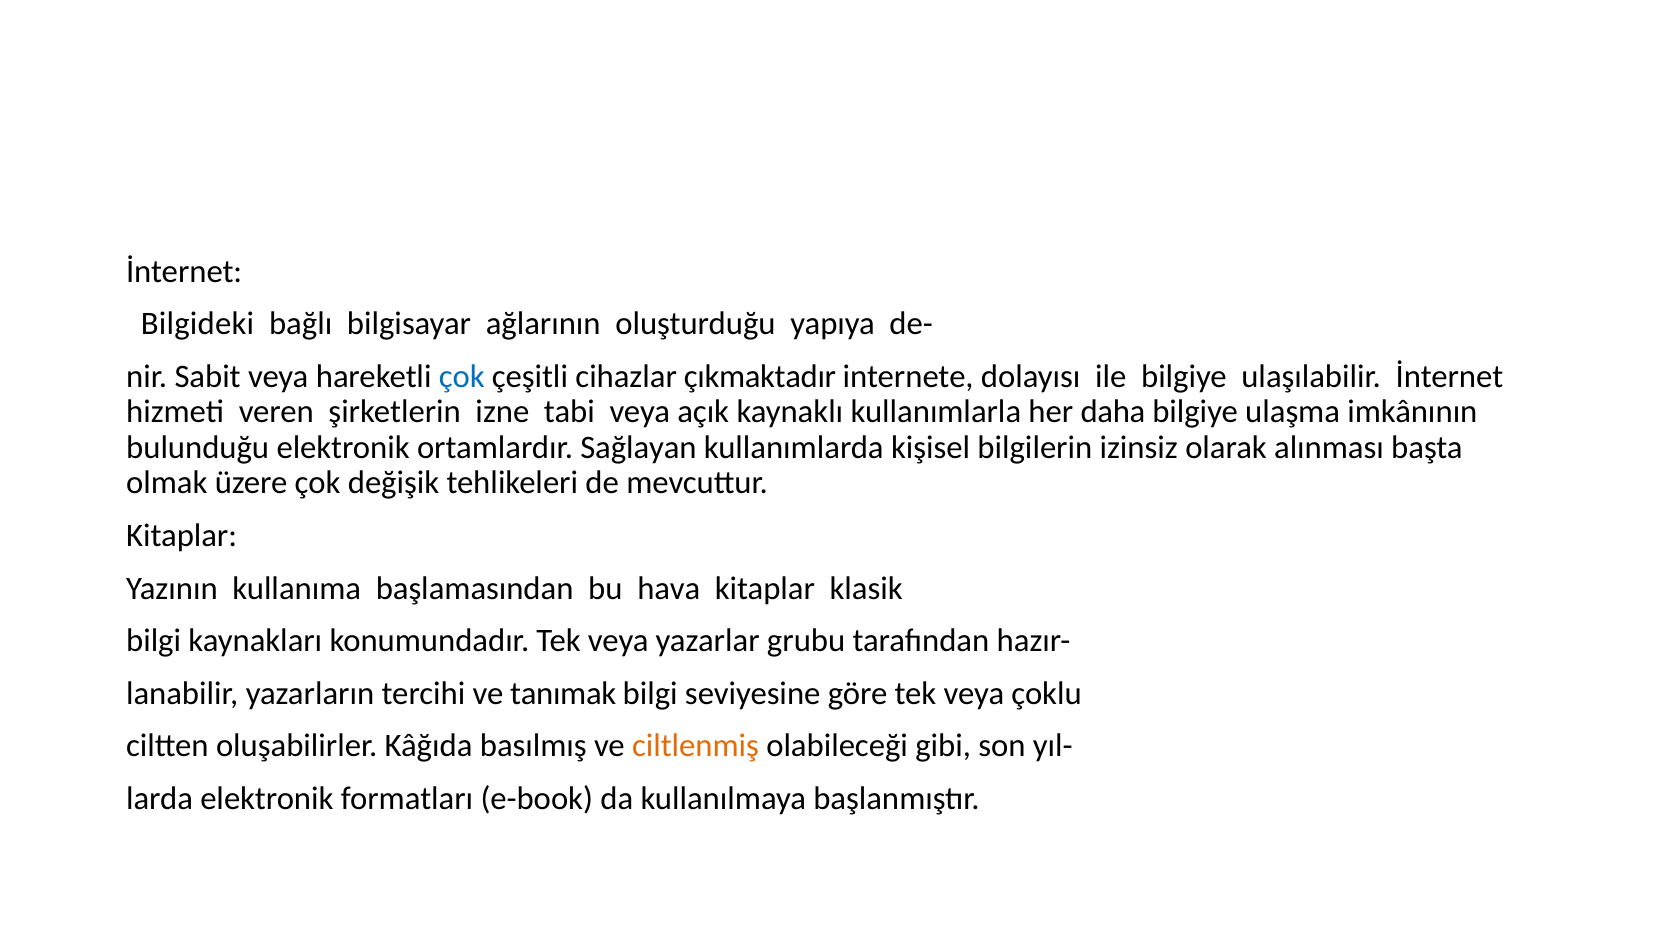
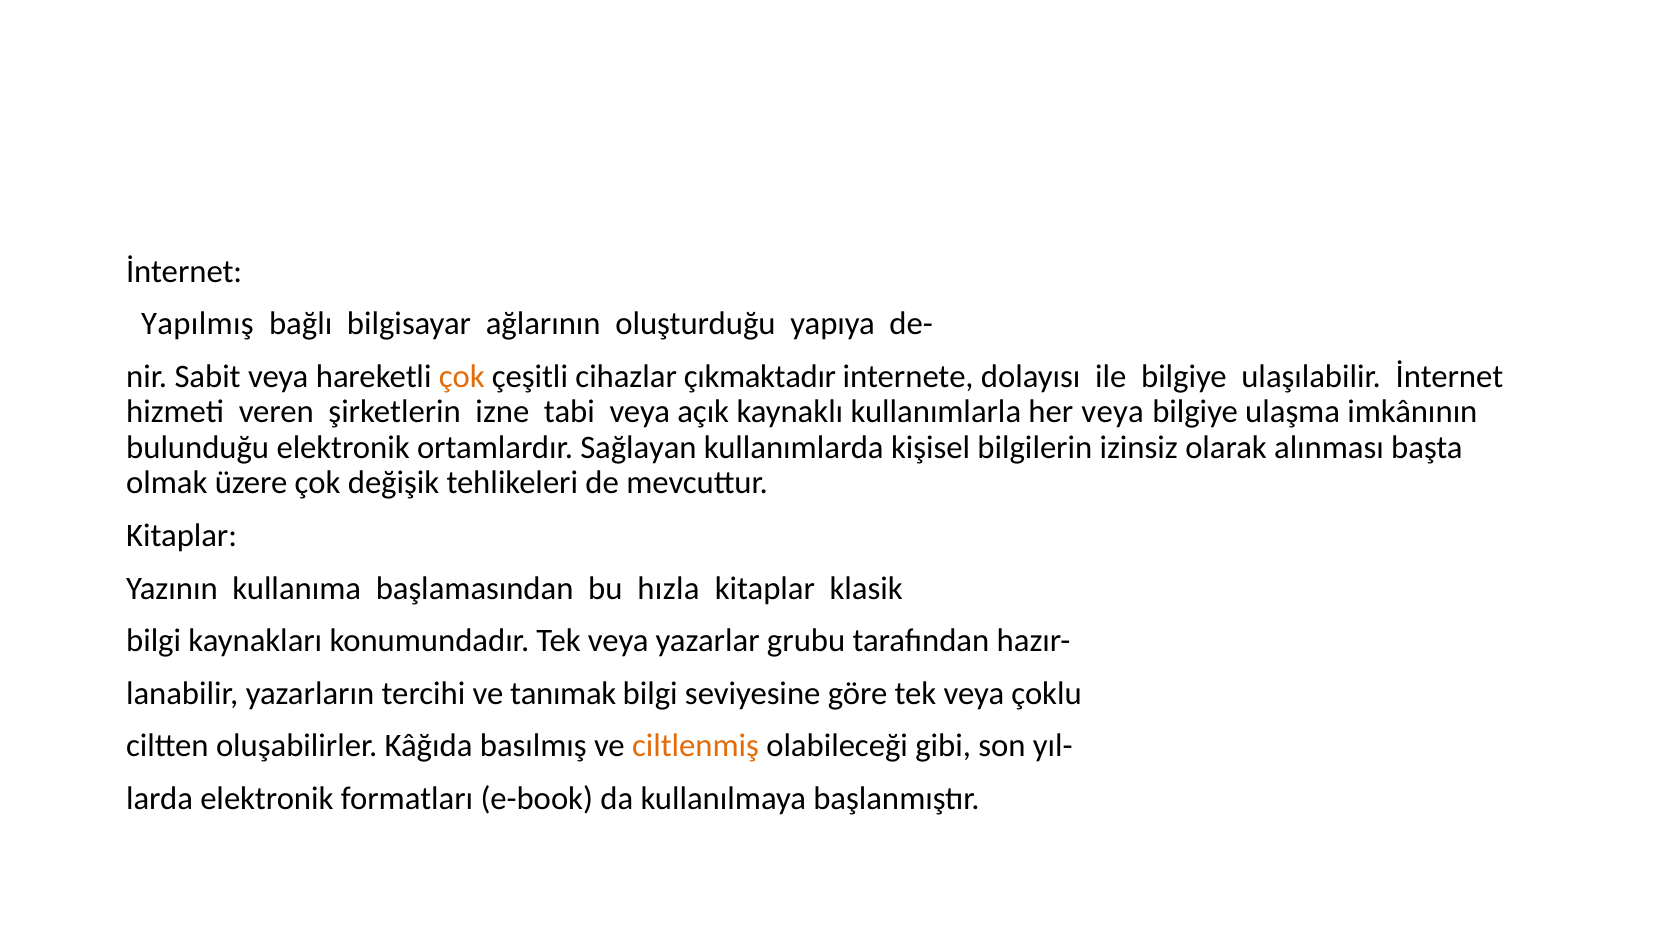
Bilgideki: Bilgideki -> Yapılmış
çok at (462, 377) colour: blue -> orange
her daha: daha -> veya
hava: hava -> hızla
